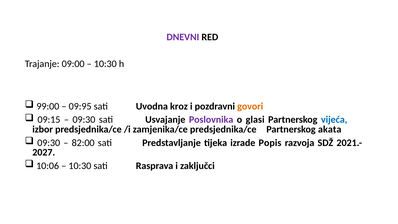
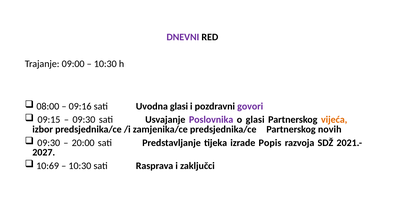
99:00: 99:00 -> 08:00
09:95: 09:95 -> 09:16
Uvodna kroz: kroz -> glasi
govori colour: orange -> purple
vijeća colour: blue -> orange
akata: akata -> novih
82:00: 82:00 -> 20:00
10:06: 10:06 -> 10:69
